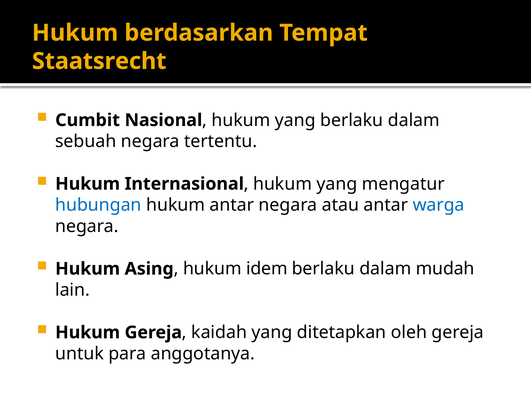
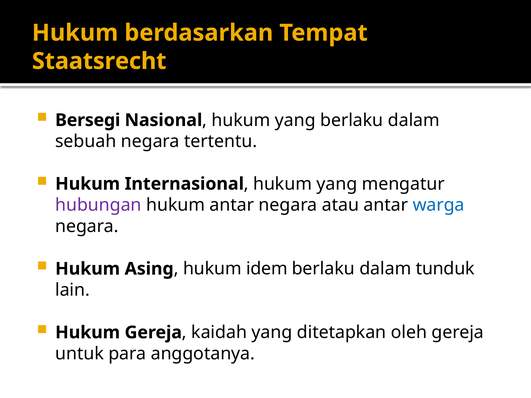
Cumbit: Cumbit -> Bersegi
hubungan colour: blue -> purple
mudah: mudah -> tunduk
